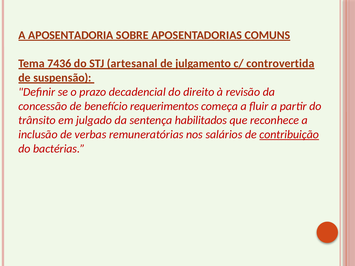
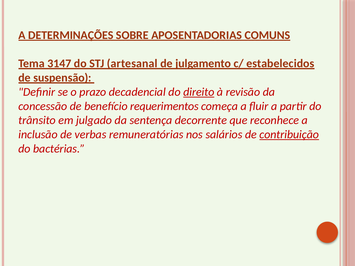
APOSENTADORIA: APOSENTADORIA -> DETERMINAÇÕES
7436: 7436 -> 3147
controvertida: controvertida -> estabelecidos
direito underline: none -> present
habilitados: habilitados -> decorrente
